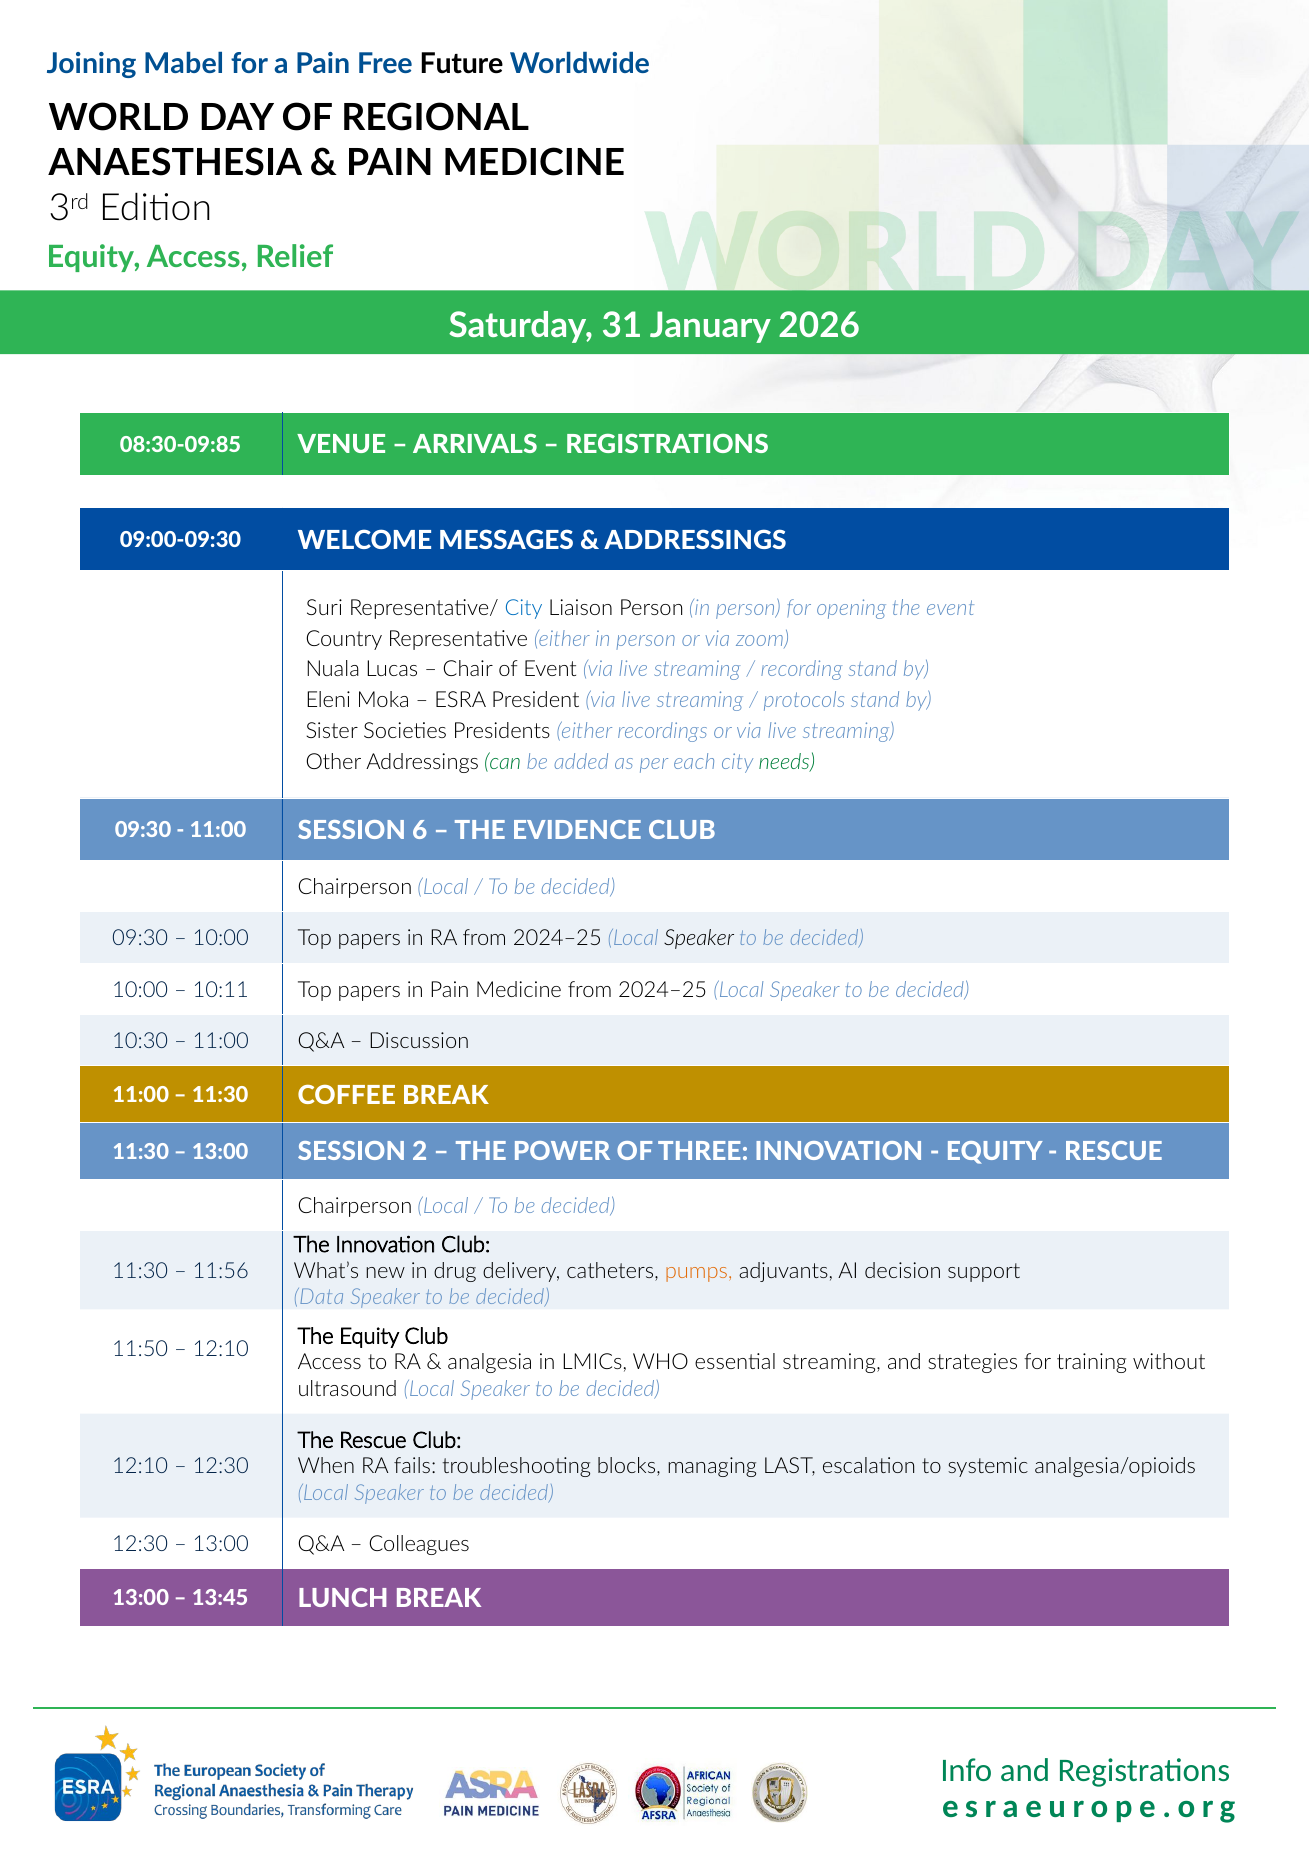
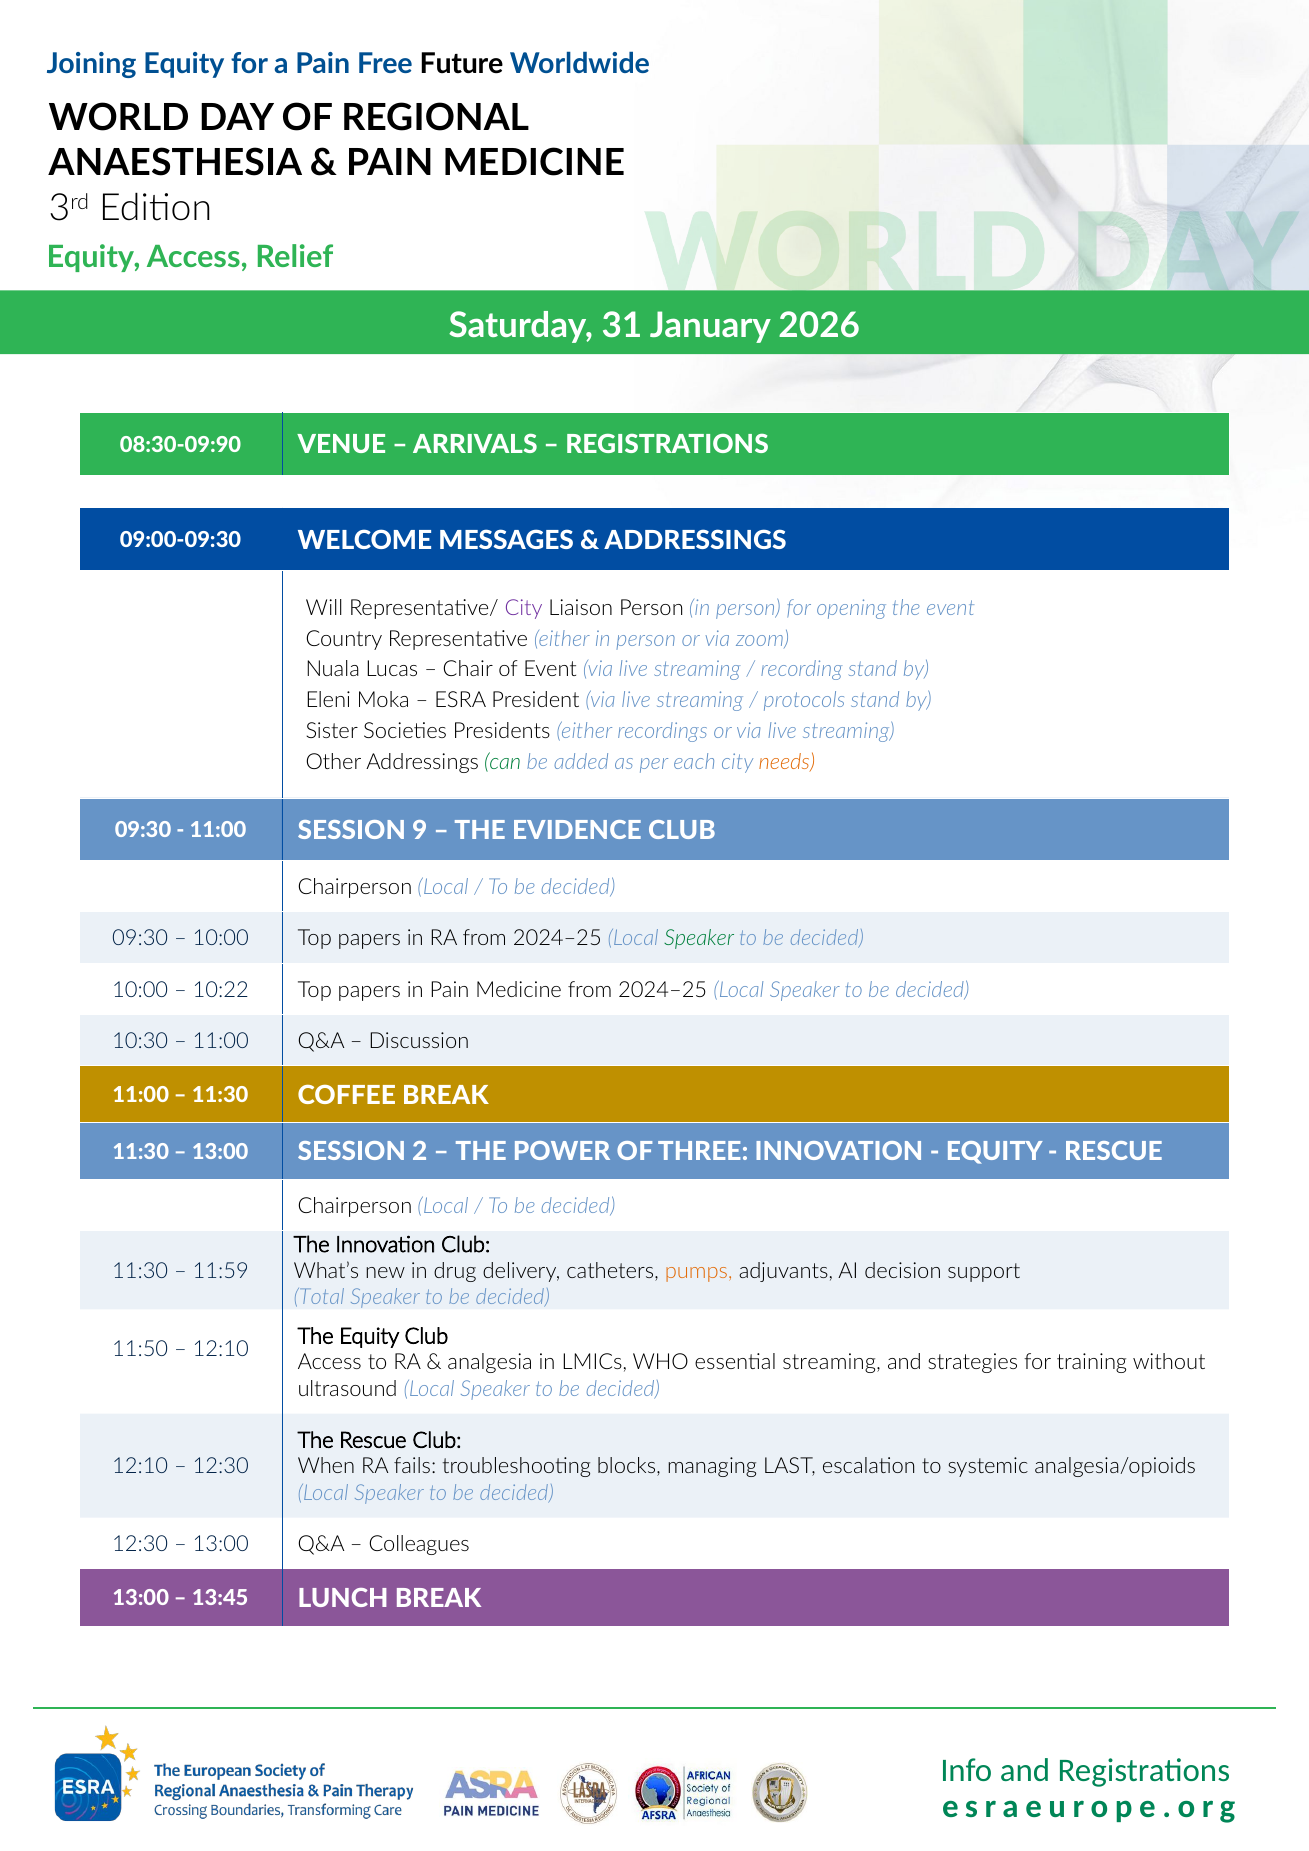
Joining Mabel: Mabel -> Equity
08:30-09:85: 08:30-09:85 -> 08:30-09:90
Suri: Suri -> Will
City at (524, 608) colour: blue -> purple
needs colour: green -> orange
6: 6 -> 9
Speaker at (699, 939) colour: black -> green
10:11: 10:11 -> 10:22
11:56: 11:56 -> 11:59
Data: Data -> Total
